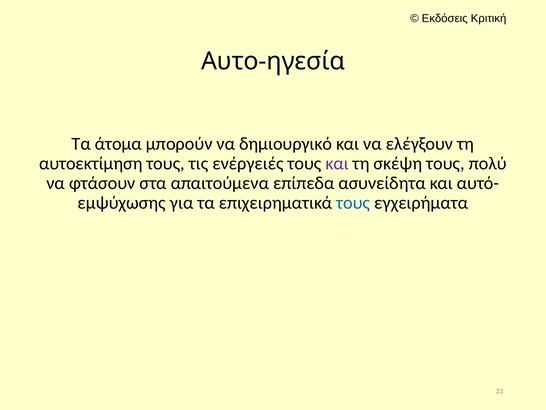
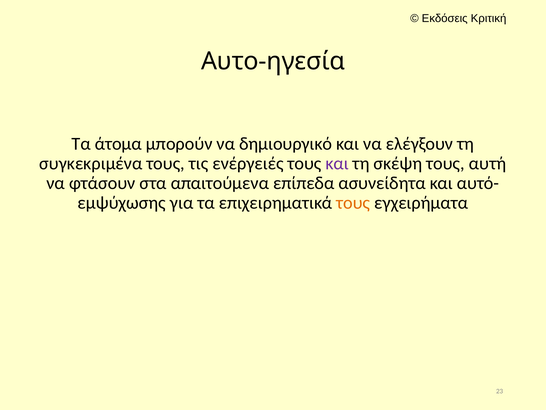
αυτοεκτίμηση: αυτοεκτίμηση -> συγκεκριμένα
πολύ: πολύ -> αυτή
τους at (353, 202) colour: blue -> orange
